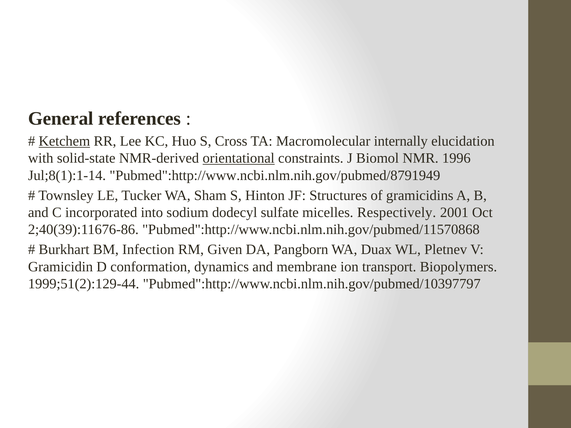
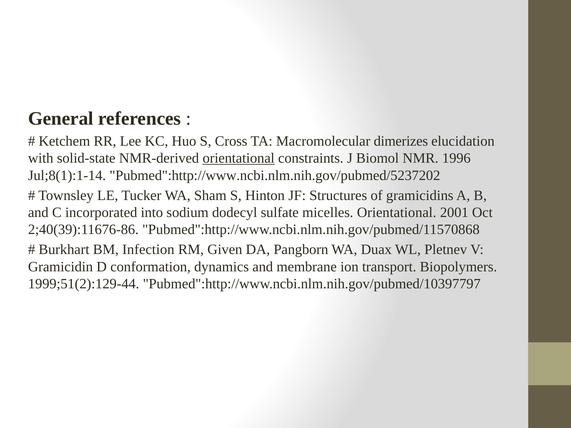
Ketchem underline: present -> none
internally: internally -> dimerizes
Pubmed":http://www.ncbi.nlm.nih.gov/pubmed/8791949: Pubmed":http://www.ncbi.nlm.nih.gov/pubmed/8791949 -> Pubmed":http://www.ncbi.nlm.nih.gov/pubmed/5237202
micelles Respectively: Respectively -> Orientational
